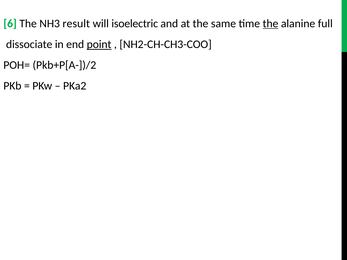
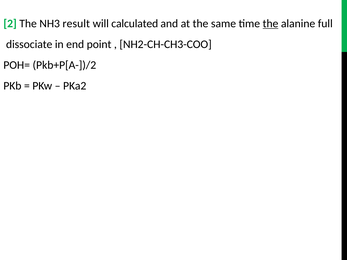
6: 6 -> 2
isoelectric: isoelectric -> calculated
point underline: present -> none
